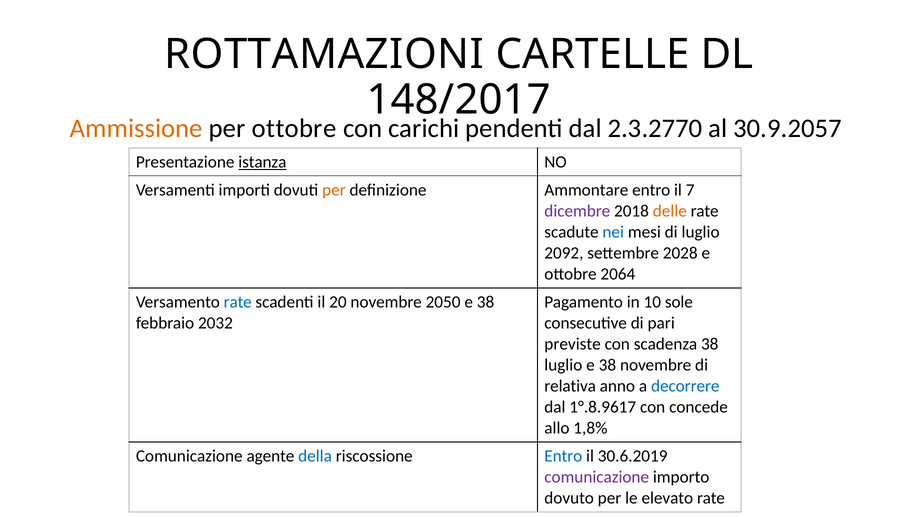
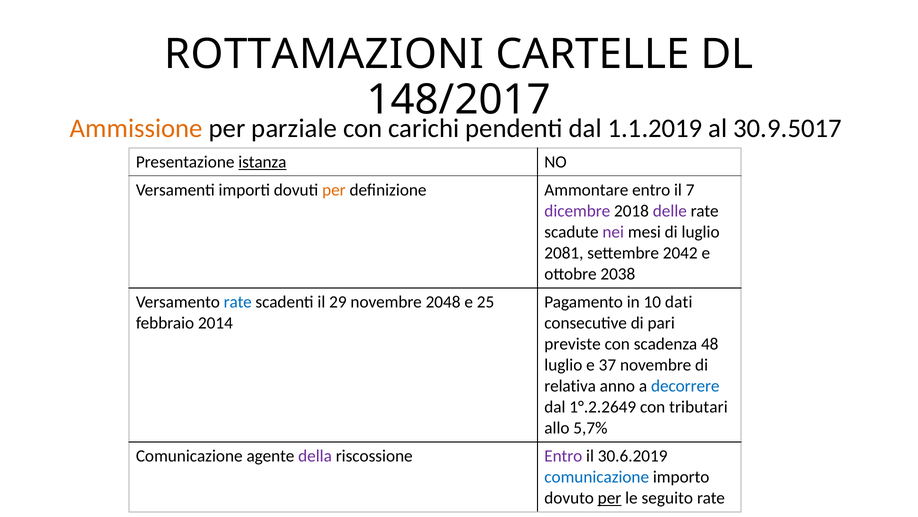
per ottobre: ottobre -> parziale
2.3.2770: 2.3.2770 -> 1.1.2019
30.9.2057: 30.9.2057 -> 30.9.5017
delle colour: orange -> purple
nei colour: blue -> purple
2092: 2092 -> 2081
2028: 2028 -> 2042
2064: 2064 -> 2038
20: 20 -> 29
2050: 2050 -> 2048
38 at (486, 302): 38 -> 25
sole: sole -> dati
2032: 2032 -> 2014
scadenza 38: 38 -> 48
luglio e 38: 38 -> 37
1°.8.9617: 1°.8.9617 -> 1°.2.2649
concede: concede -> tributari
1,8%: 1,8% -> 5,7%
della colour: blue -> purple
Entro at (563, 456) colour: blue -> purple
comunicazione at (597, 477) colour: purple -> blue
per at (610, 498) underline: none -> present
elevato: elevato -> seguito
